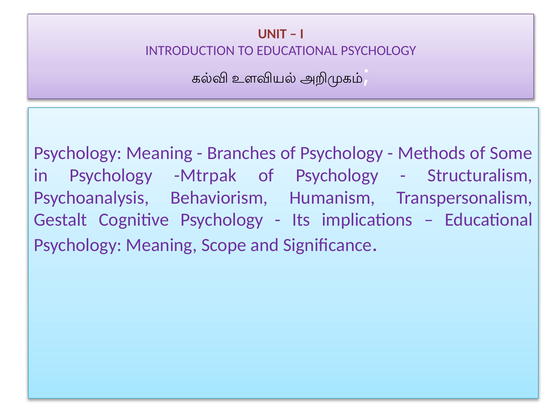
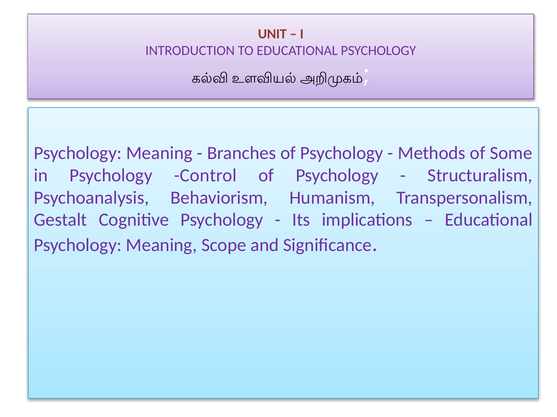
Mtrpak: Mtrpak -> Control
